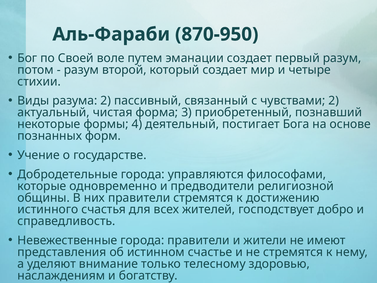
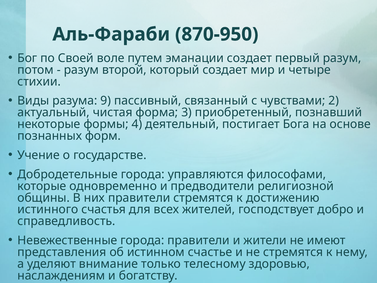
разума 2: 2 -> 9
